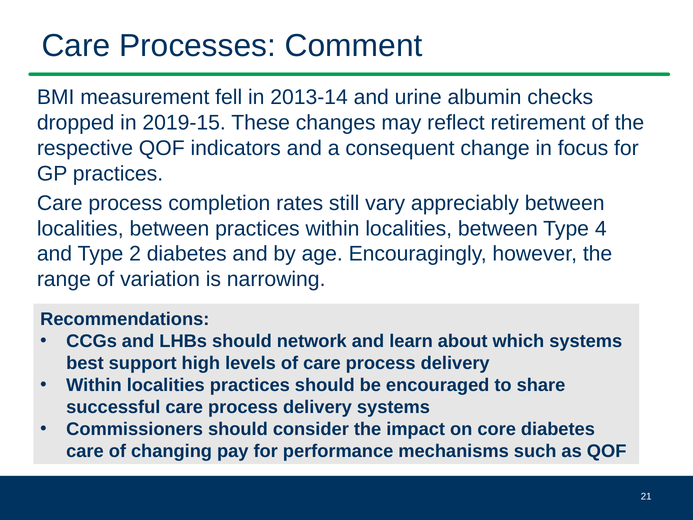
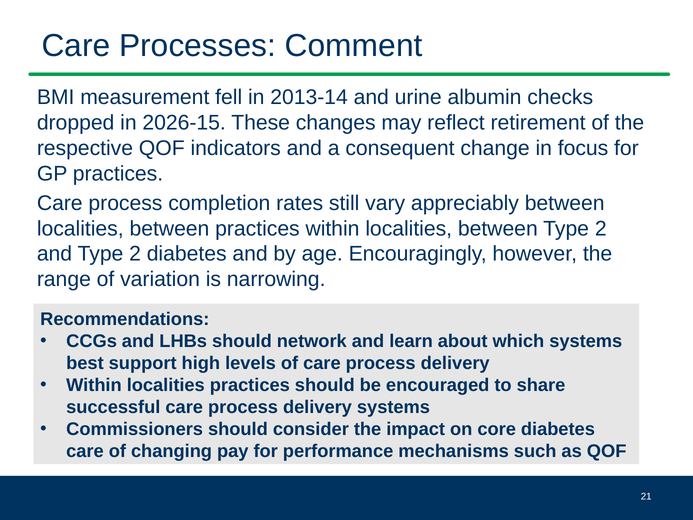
2019-15: 2019-15 -> 2026-15
between Type 4: 4 -> 2
